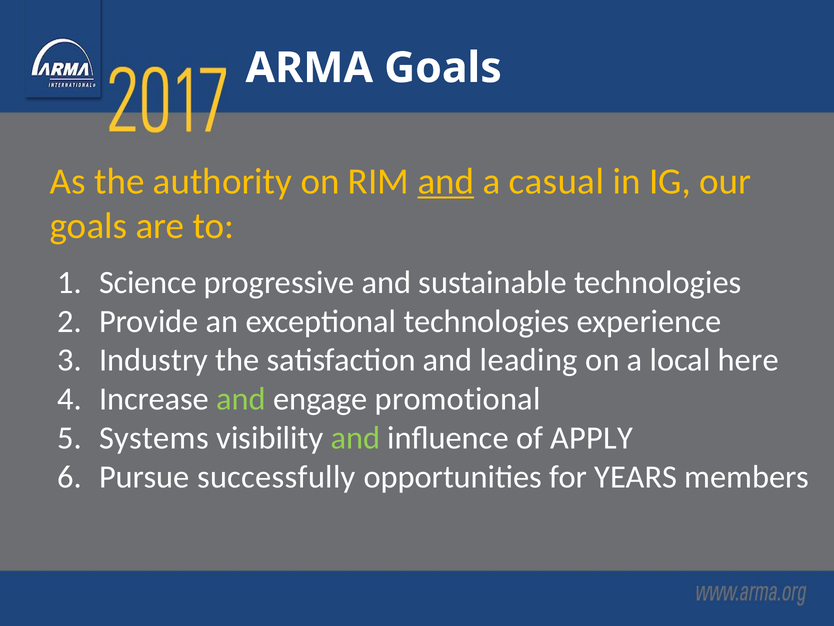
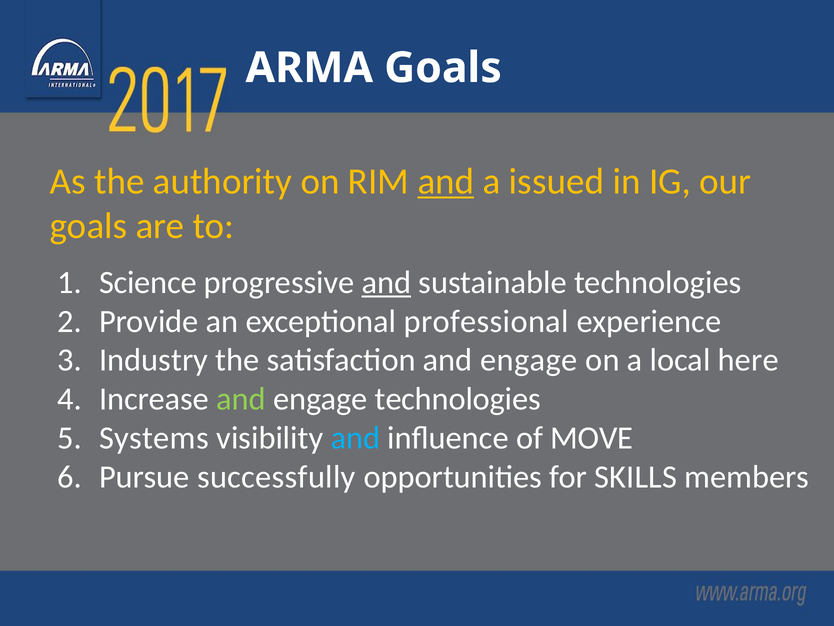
casual: casual -> issued
and at (386, 282) underline: none -> present
exceptional technologies: technologies -> professional
satisfaction and leading: leading -> engage
engage promotional: promotional -> technologies
and at (355, 438) colour: light green -> light blue
APPLY: APPLY -> MOVE
YEARS: YEARS -> SKILLS
